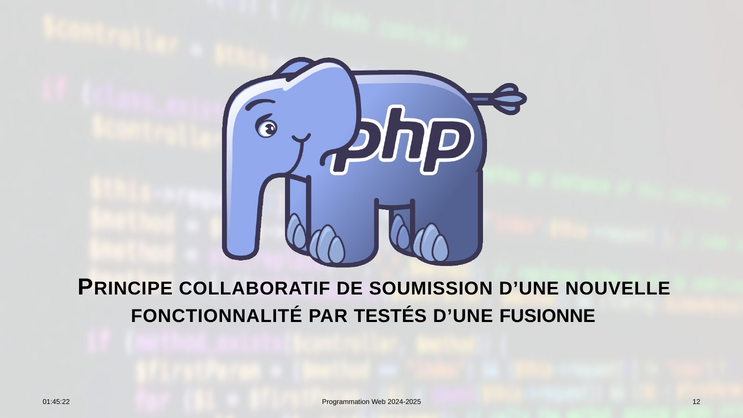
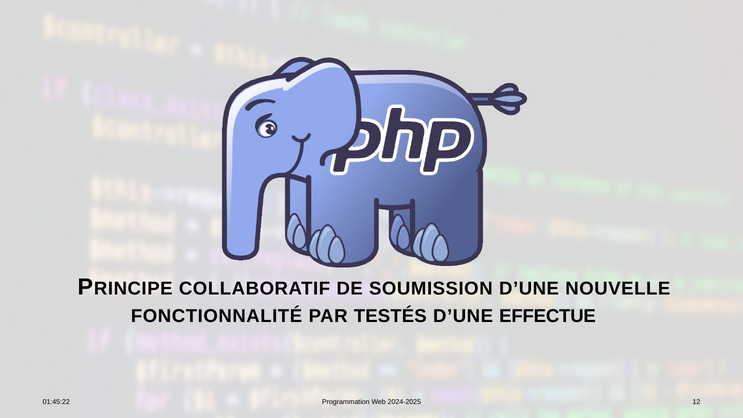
FUSIONNE: FUSIONNE -> EFFECTUE
